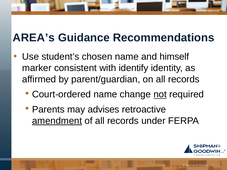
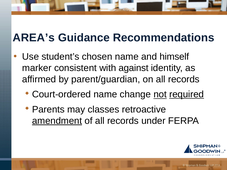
identify: identify -> against
required underline: none -> present
advises: advises -> classes
